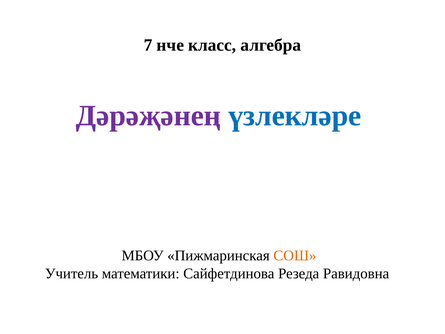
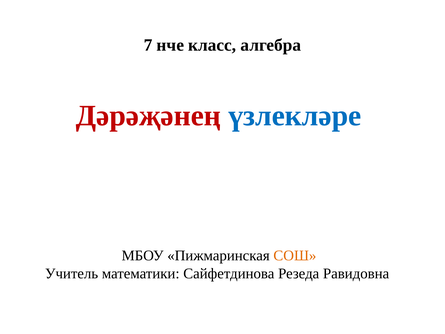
Дәрәҗәнең colour: purple -> red
